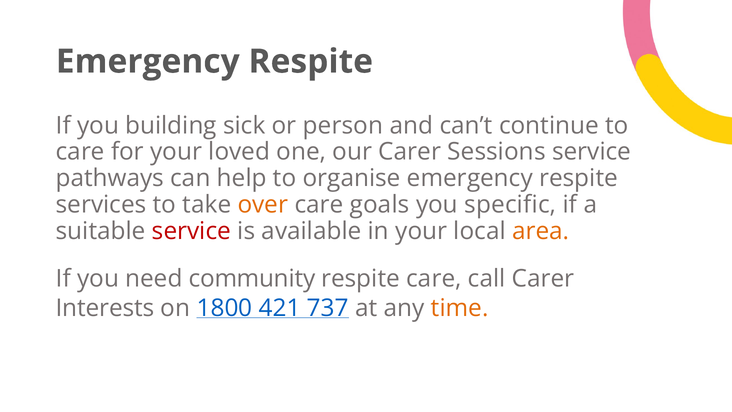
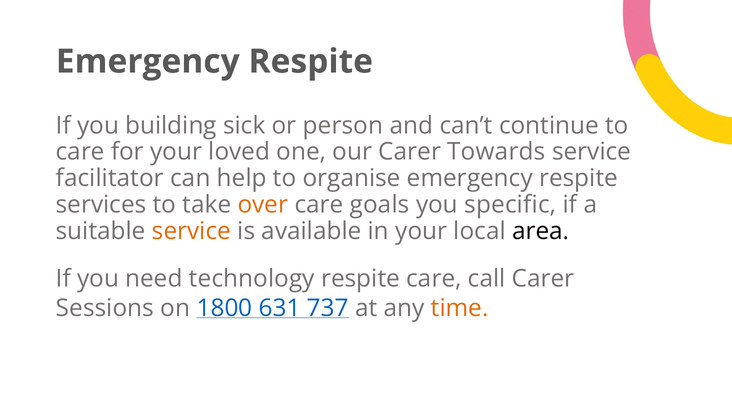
Sessions: Sessions -> Towards
pathways: pathways -> facilitator
service at (191, 231) colour: red -> orange
area colour: orange -> black
community: community -> technology
Interests: Interests -> Sessions
421: 421 -> 631
